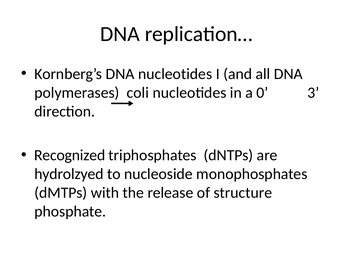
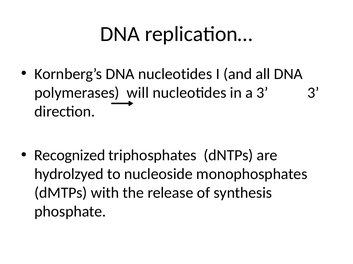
coli: coli -> will
a 0: 0 -> 3
structure: structure -> synthesis
